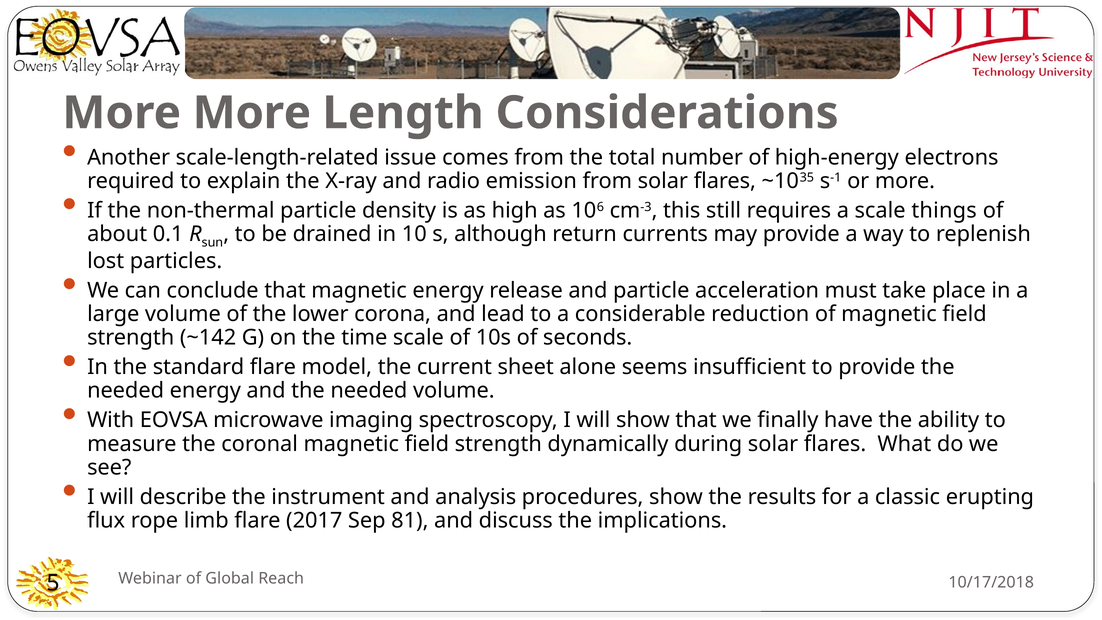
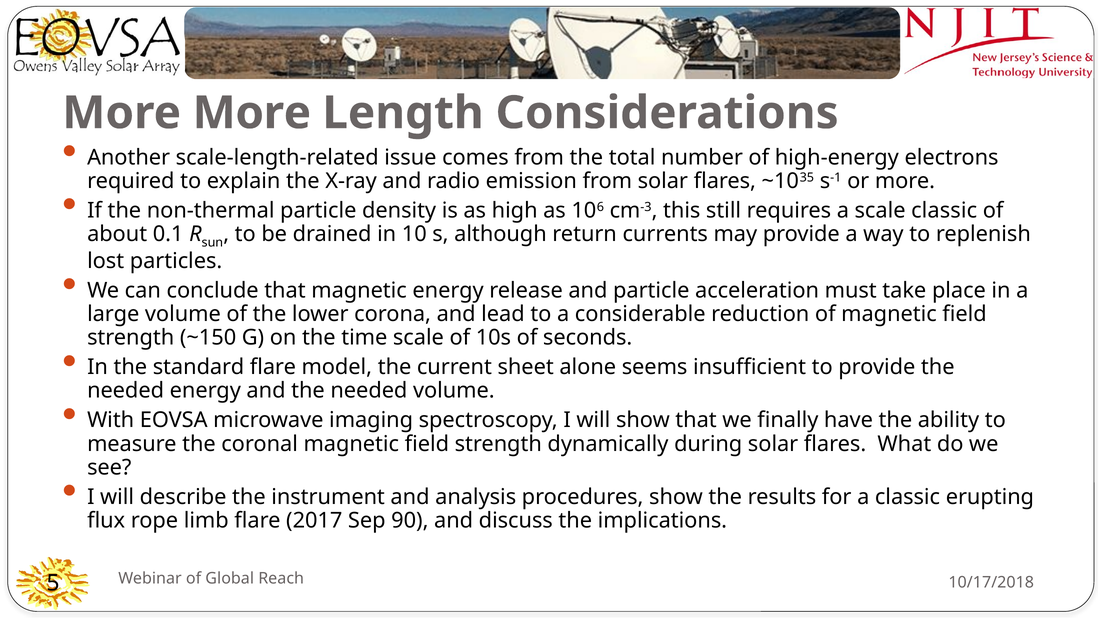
scale things: things -> classic
~142: ~142 -> ~150
81: 81 -> 90
